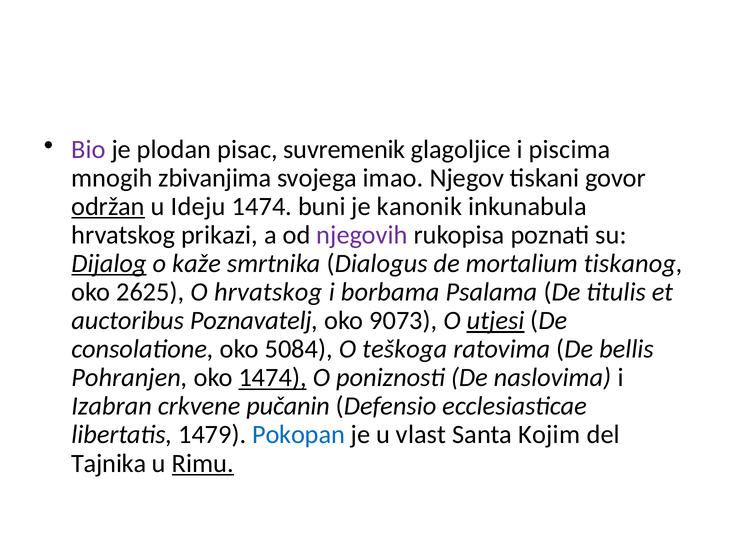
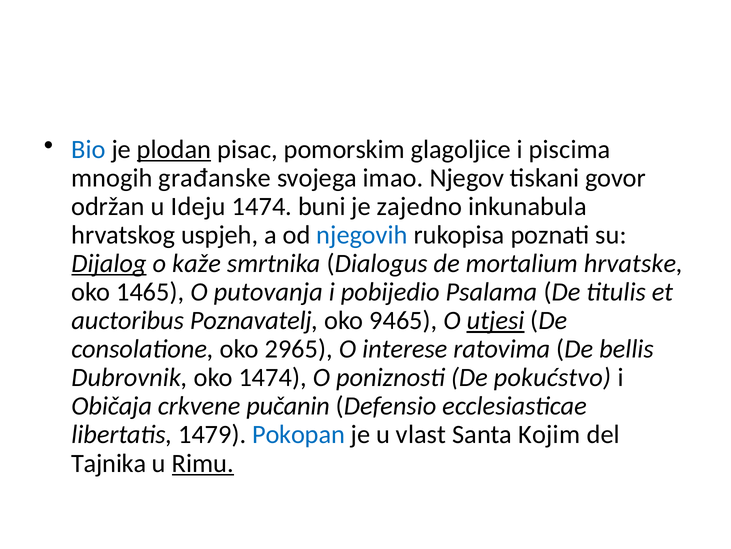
Bio colour: purple -> blue
plodan underline: none -> present
suvremenik: suvremenik -> pomorskim
zbivanjima: zbivanjima -> građanske
održan underline: present -> none
kanonik: kanonik -> zajedno
prikazi: prikazi -> uspjeh
njegovih colour: purple -> blue
tiskanog: tiskanog -> hrvatske
2625: 2625 -> 1465
O hrvatskog: hrvatskog -> putovanja
borbama: borbama -> pobijedio
9073: 9073 -> 9465
5084: 5084 -> 2965
teškoga: teškoga -> interese
Pohranjen: Pohranjen -> Dubrovnik
1474 at (273, 377) underline: present -> none
naslovima: naslovima -> pokućstvo
Izabran: Izabran -> Običaja
